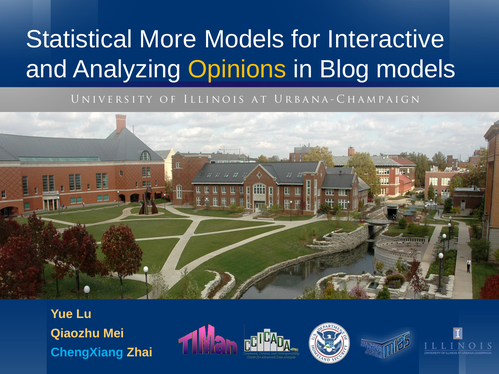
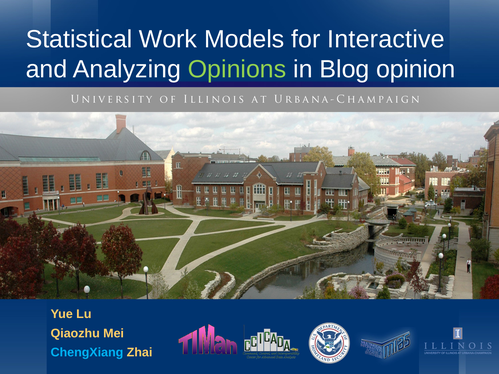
More: More -> Work
Opinions colour: yellow -> light green
Blog models: models -> opinion
